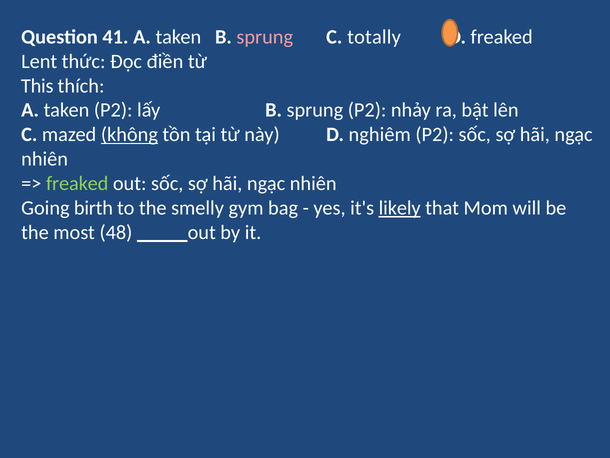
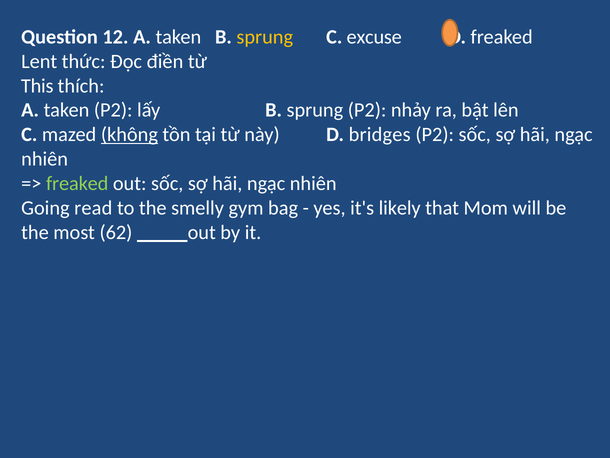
41: 41 -> 12
sprung at (265, 37) colour: pink -> yellow
totally: totally -> excuse
nghiêm: nghiêm -> bridges
birth: birth -> read
likely underline: present -> none
48: 48 -> 62
